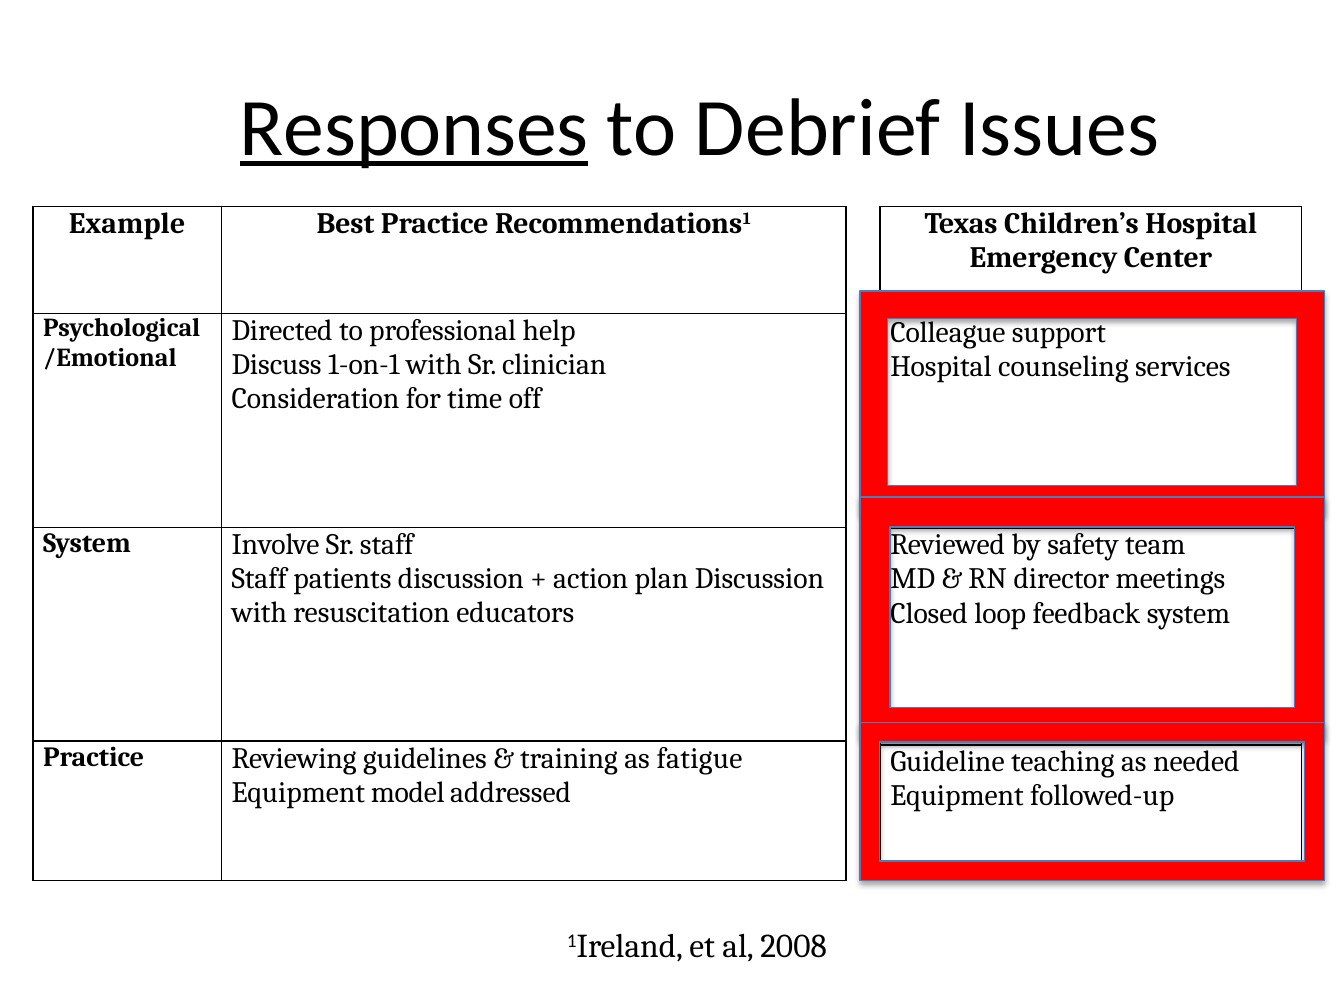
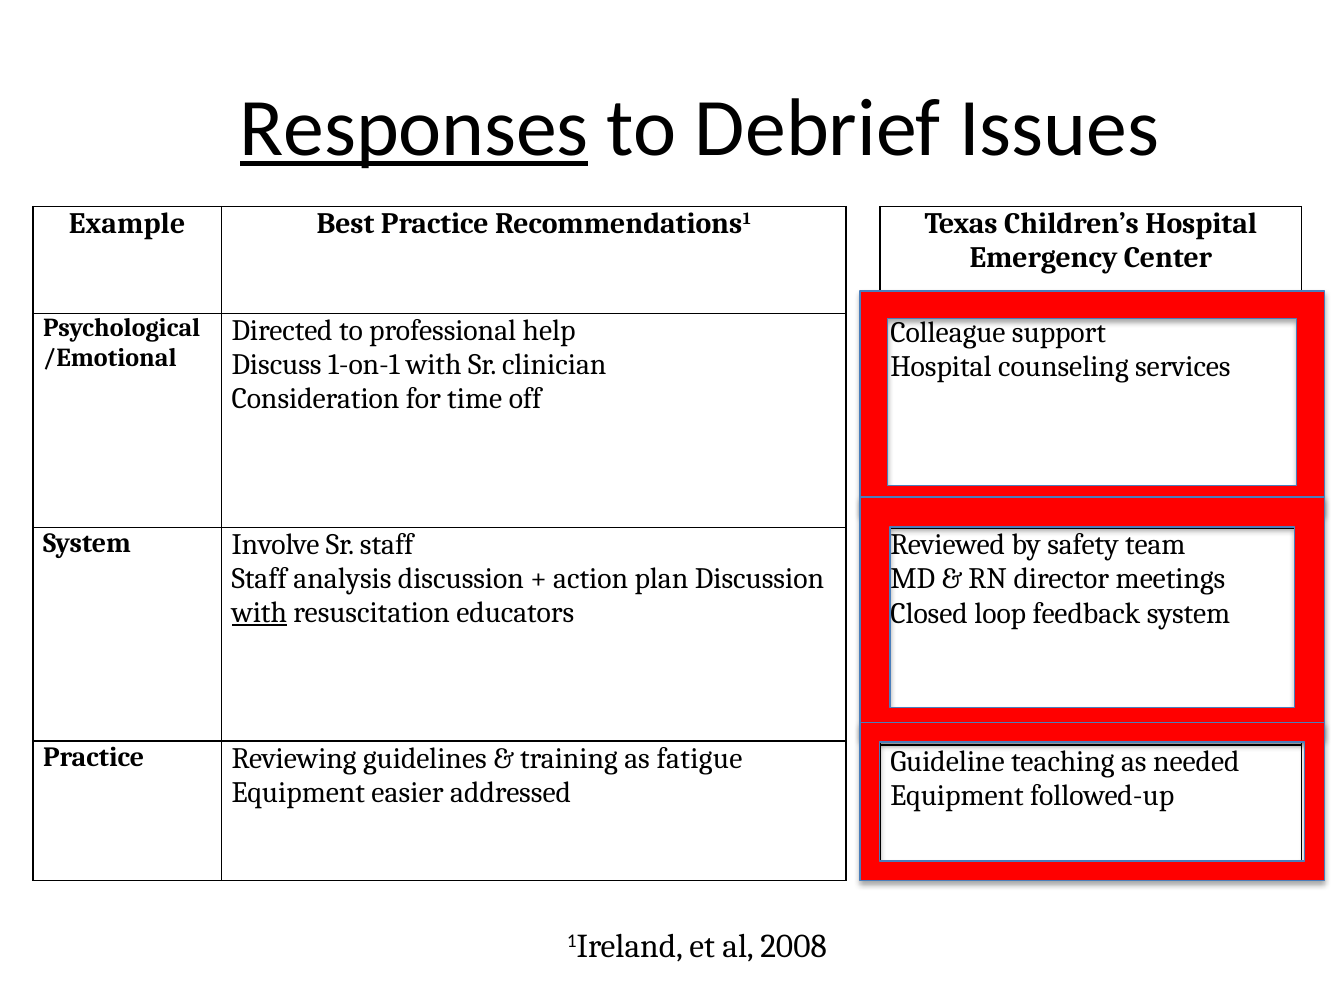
patients: patients -> analysis
with at (259, 612) underline: none -> present
model: model -> easier
